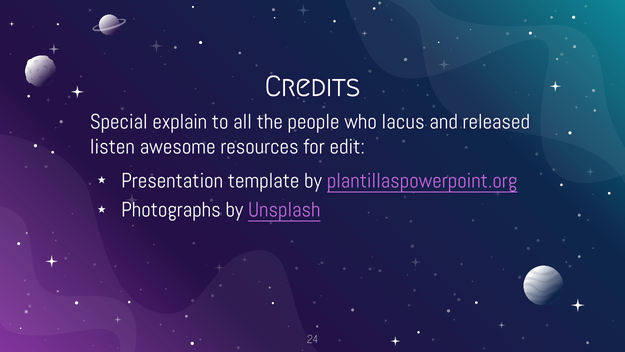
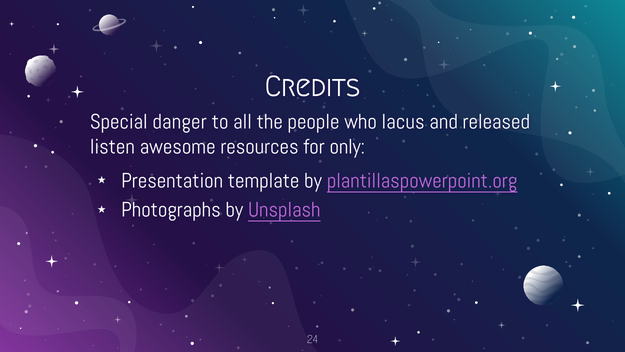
explain: explain -> danger
edit: edit -> only
